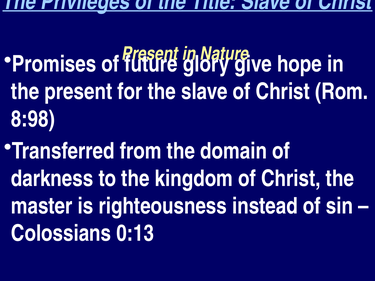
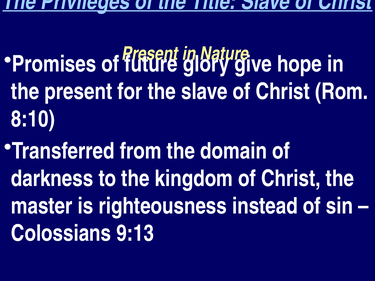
8:98: 8:98 -> 8:10
0:13: 0:13 -> 9:13
